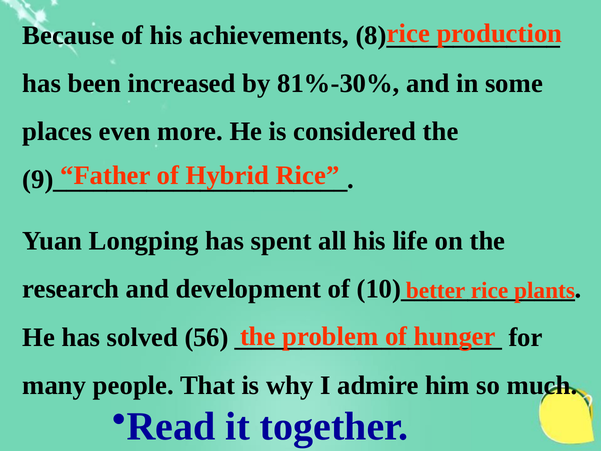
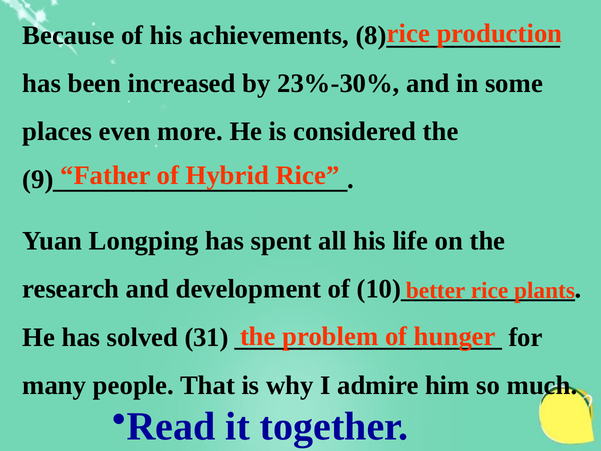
81%-30%: 81%-30% -> 23%-30%
56: 56 -> 31
